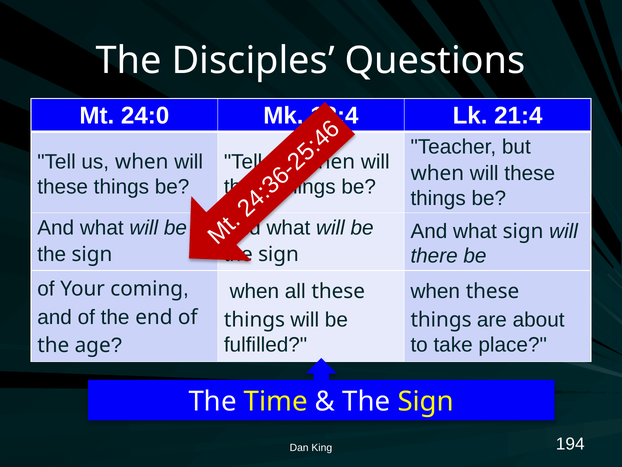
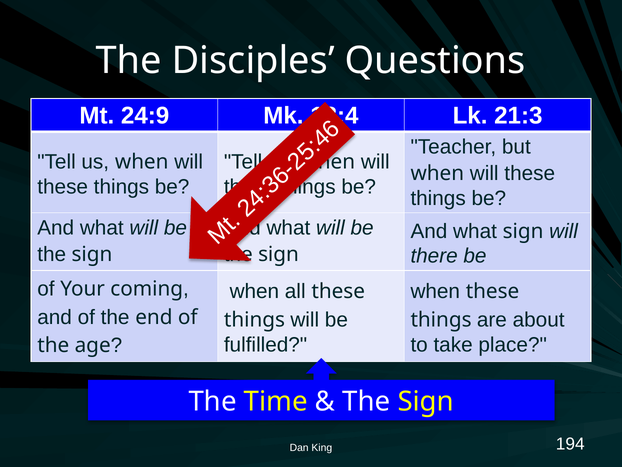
24:0: 24:0 -> 24:9
21:4: 21:4 -> 21:3
